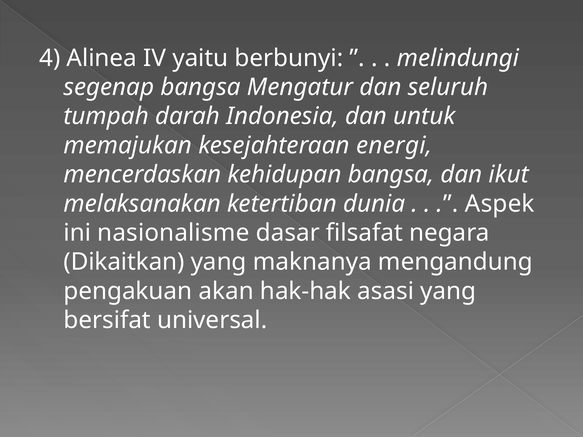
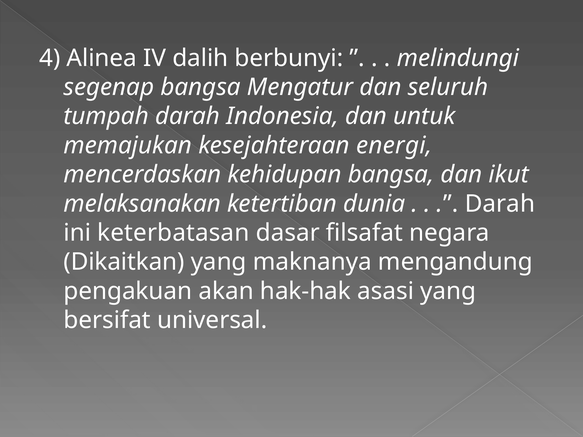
yaitu: yaitu -> dalih
Aspek at (500, 204): Aspek -> Darah
nasionalisme: nasionalisme -> keterbatasan
